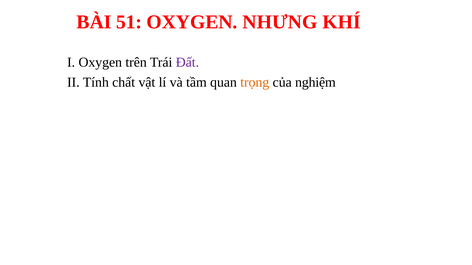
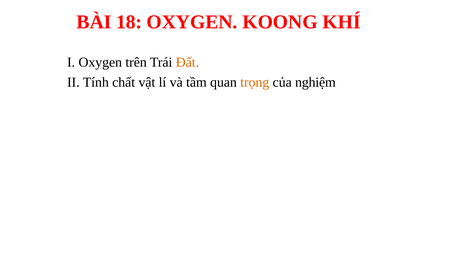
51: 51 -> 18
NHƯNG: NHƯNG -> KOONG
Đất colour: purple -> orange
